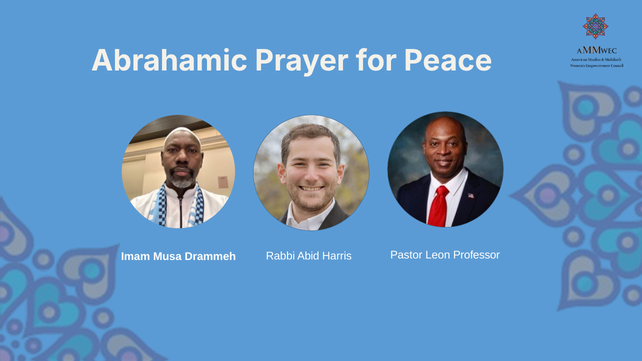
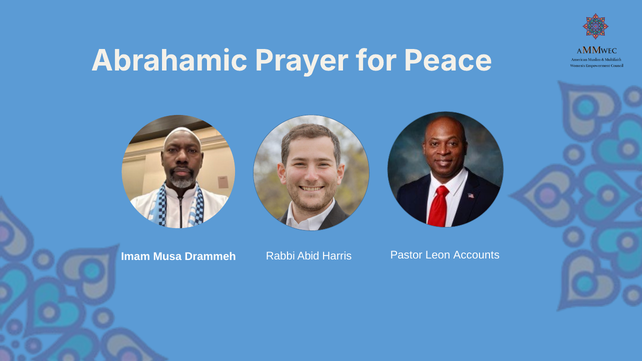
Professor: Professor -> Accounts
